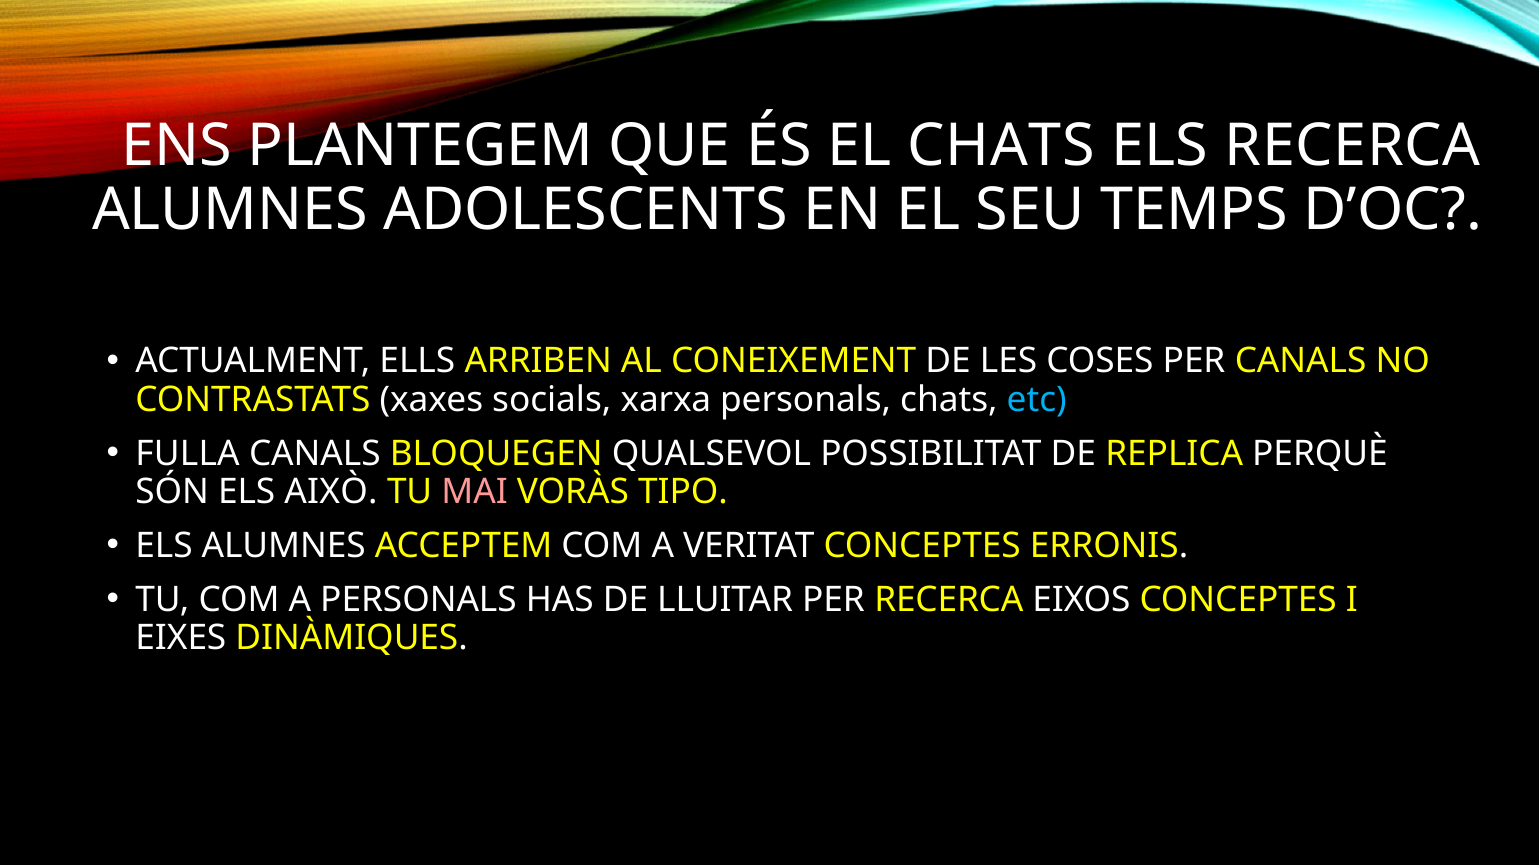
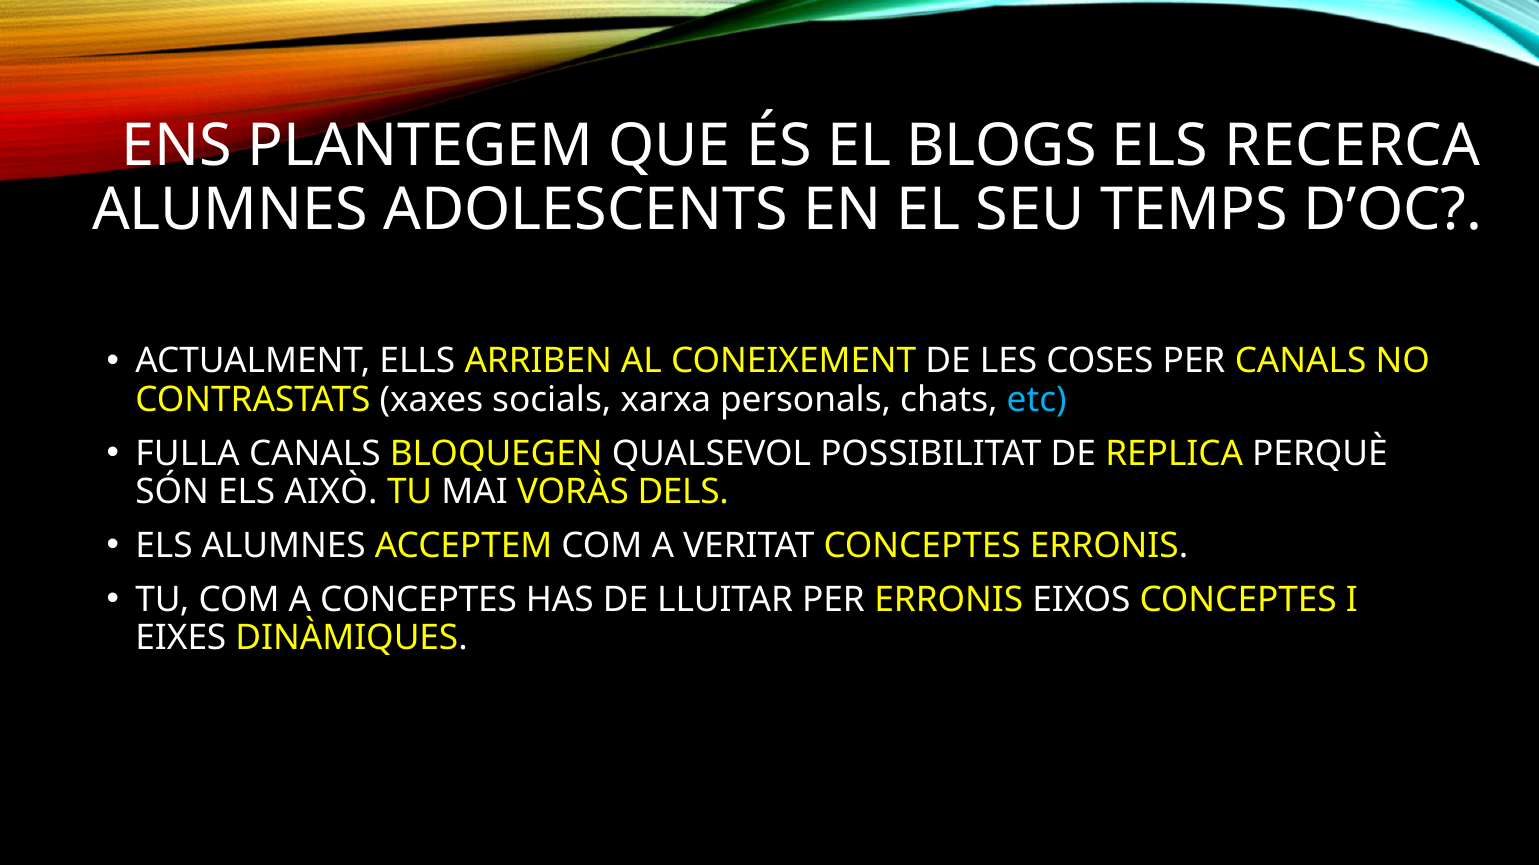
EL CHATS: CHATS -> BLOGS
MAI colour: pink -> white
TIPO: TIPO -> DELS
A PERSONALS: PERSONALS -> CONCEPTES
PER RECERCA: RECERCA -> ERRONIS
